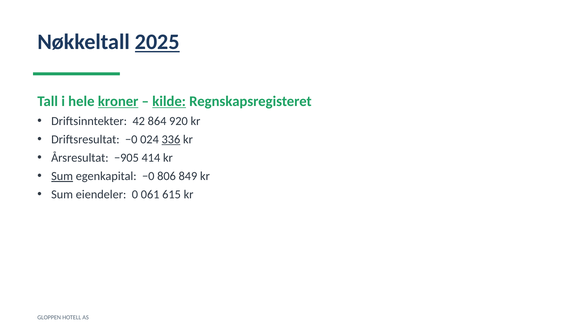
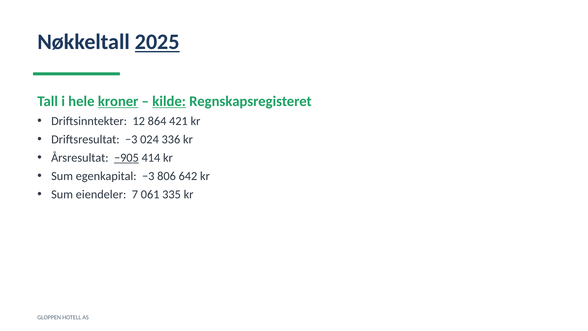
42: 42 -> 12
920: 920 -> 421
Driftsresultat −0: −0 -> −3
336 underline: present -> none
−905 underline: none -> present
Sum at (62, 176) underline: present -> none
egenkapital −0: −0 -> −3
849: 849 -> 642
0: 0 -> 7
615: 615 -> 335
